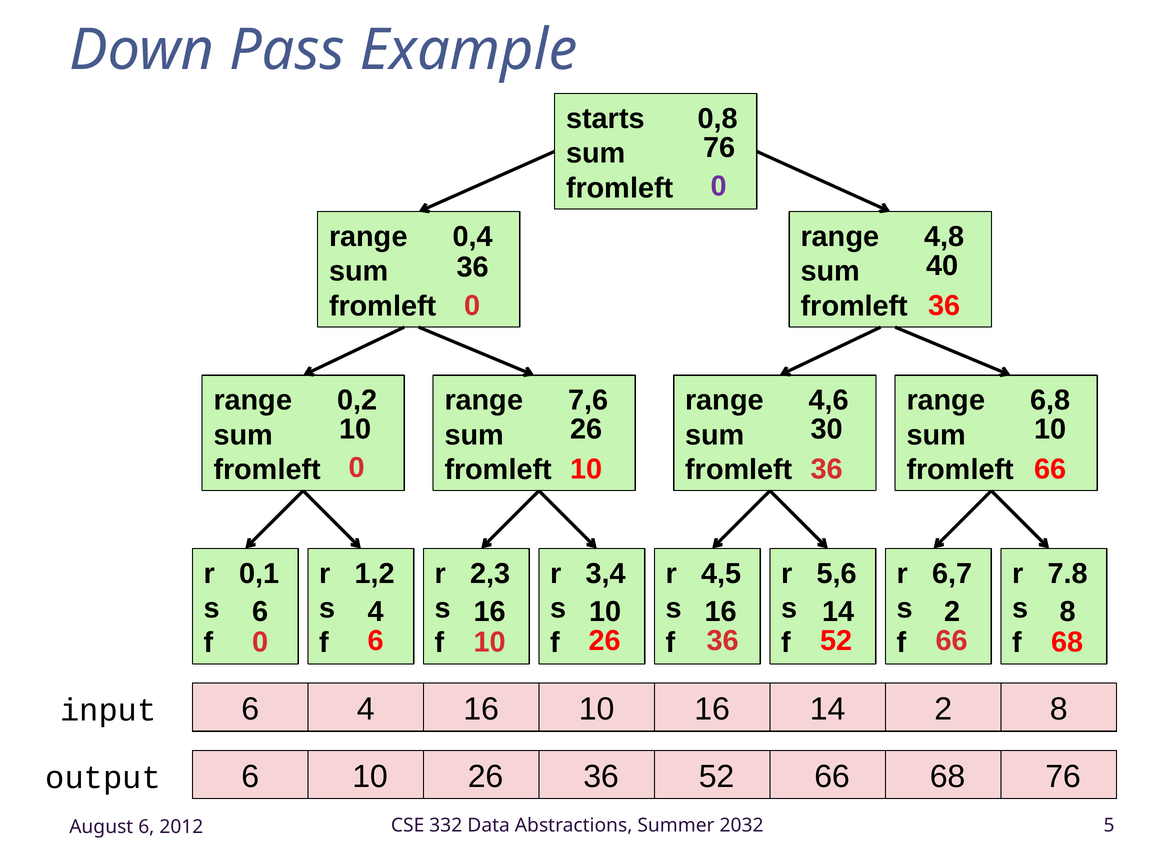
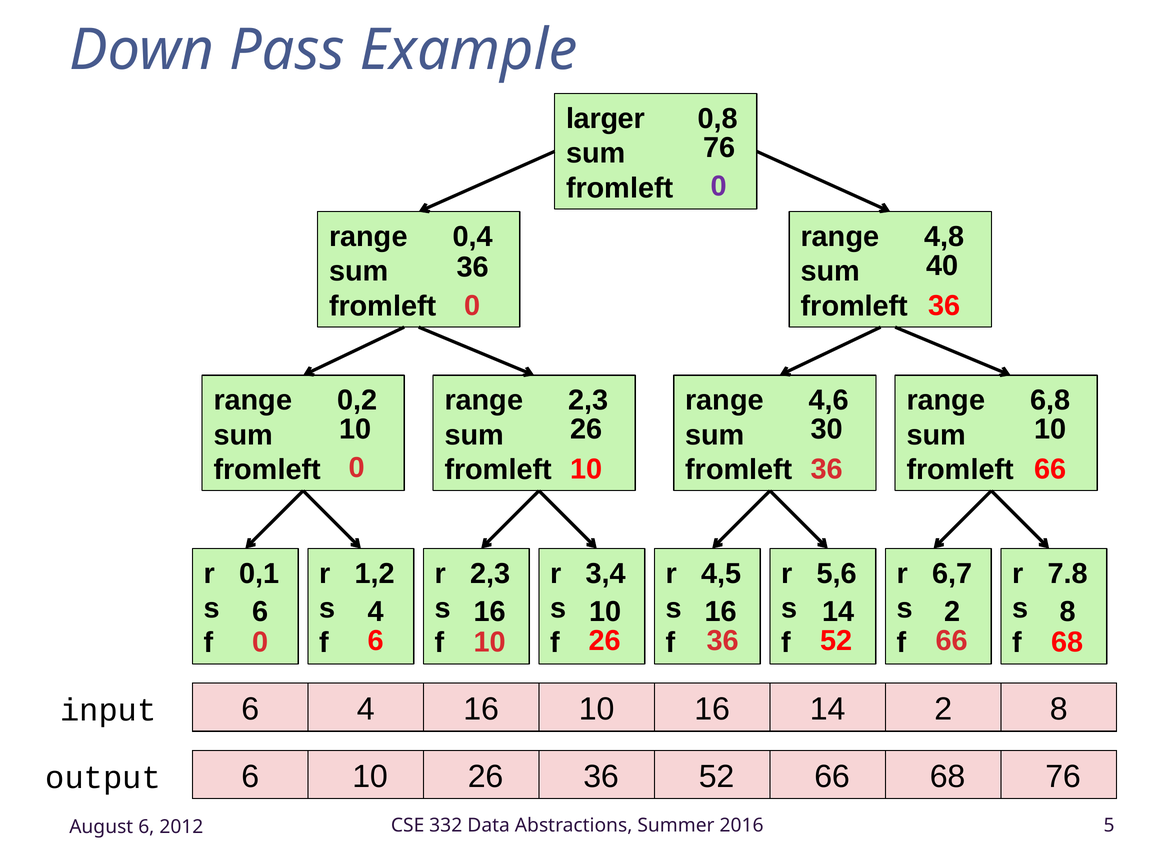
starts: starts -> larger
range 7,6: 7,6 -> 2,3
2032: 2032 -> 2016
